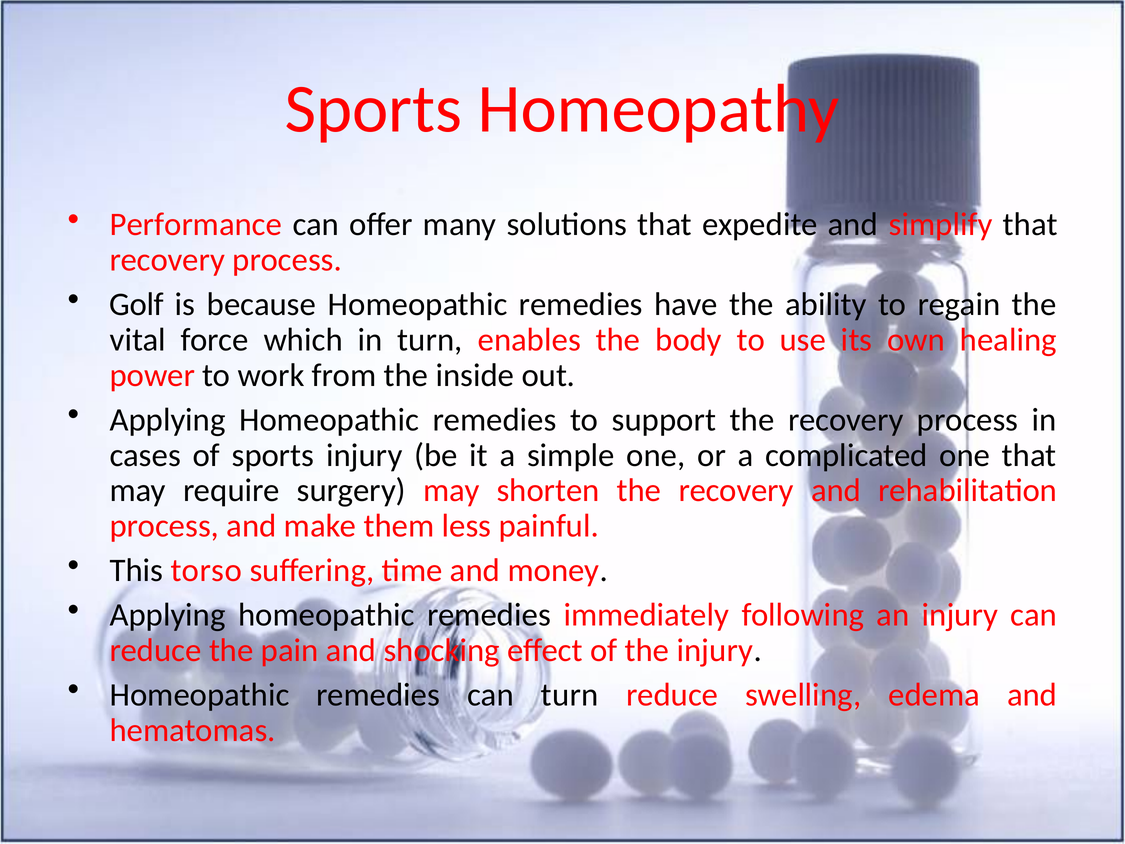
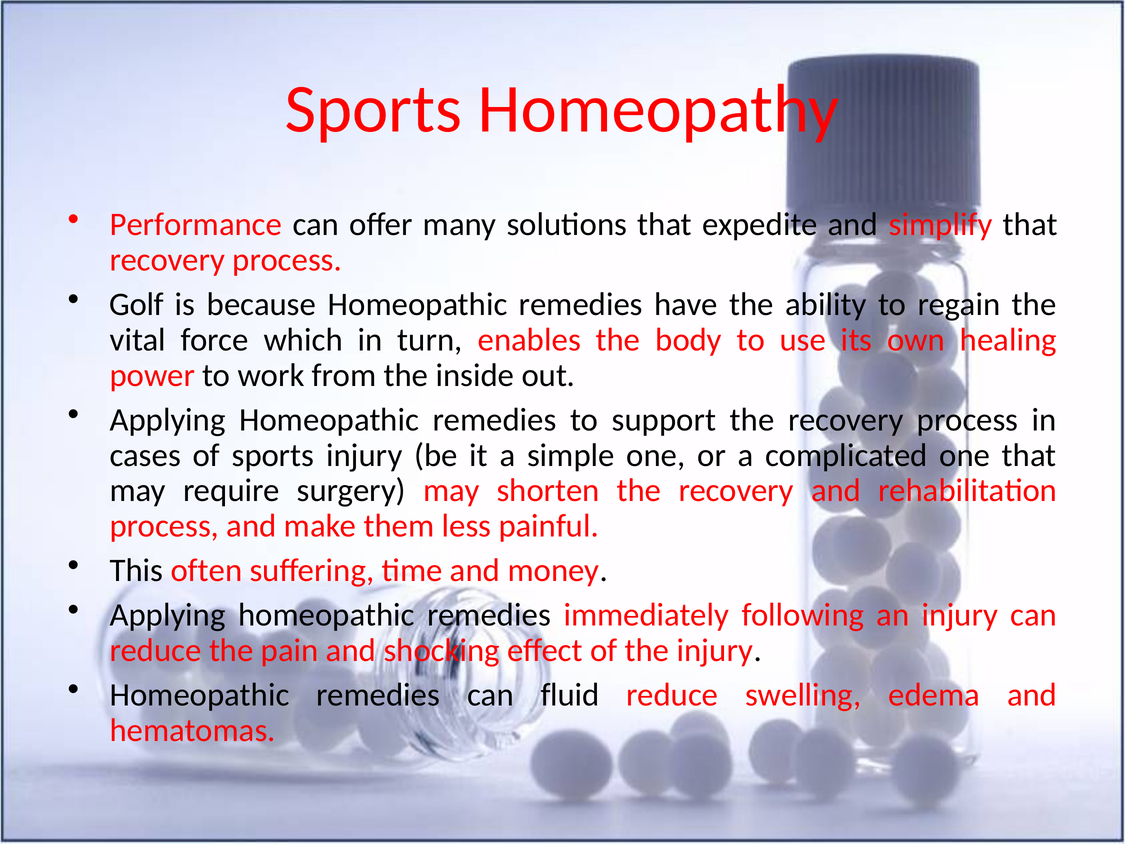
torso: torso -> often
can turn: turn -> fluid
